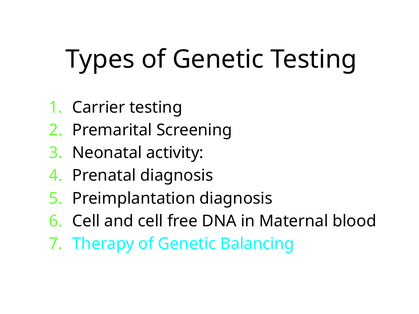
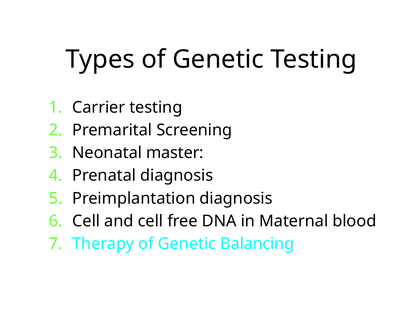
activity: activity -> master
